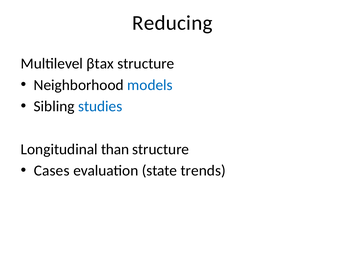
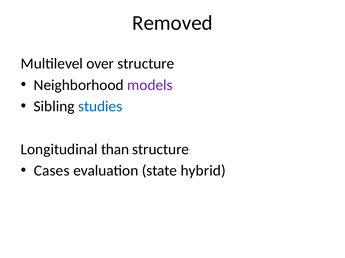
Reducing: Reducing -> Removed
βtax: βtax -> over
models colour: blue -> purple
trends: trends -> hybrid
